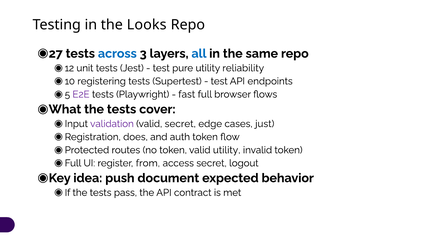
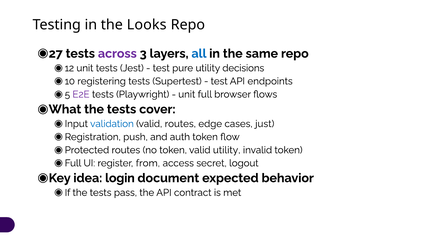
across colour: blue -> purple
reliability: reliability -> decisions
fast at (187, 94): fast -> unit
validation colour: purple -> blue
valid secret: secret -> routes
does: does -> push
push: push -> login
